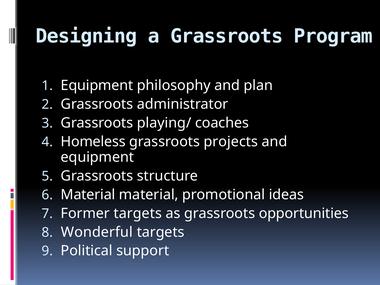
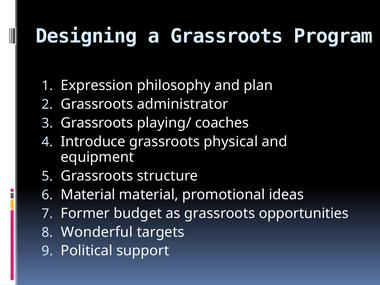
Equipment at (97, 86): Equipment -> Expression
Homeless: Homeless -> Introduce
projects: projects -> physical
Former targets: targets -> budget
